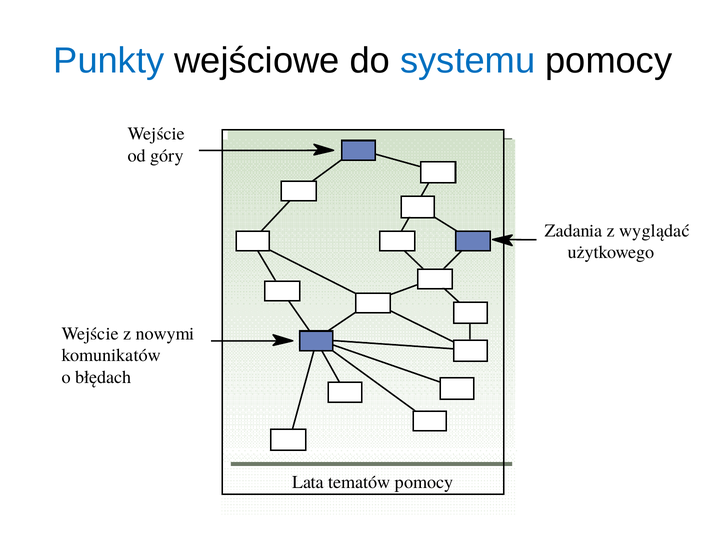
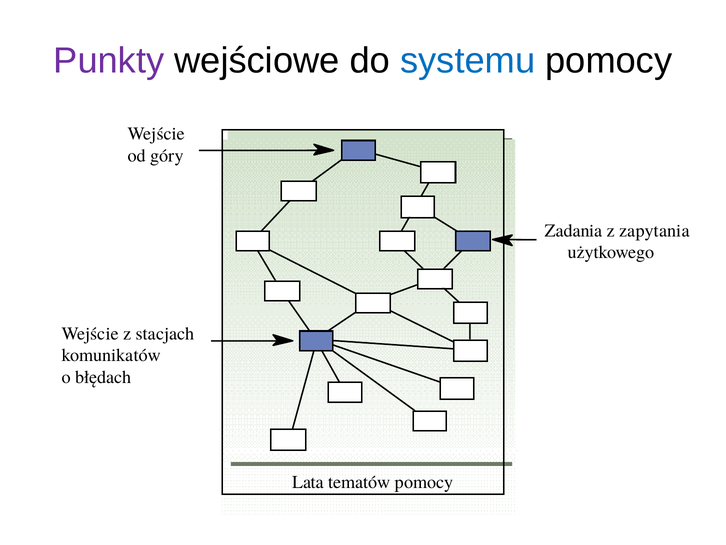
Punkty colour: blue -> purple
wyglądać: wyglądać -> zapytania
nowymi: nowymi -> stacjach
